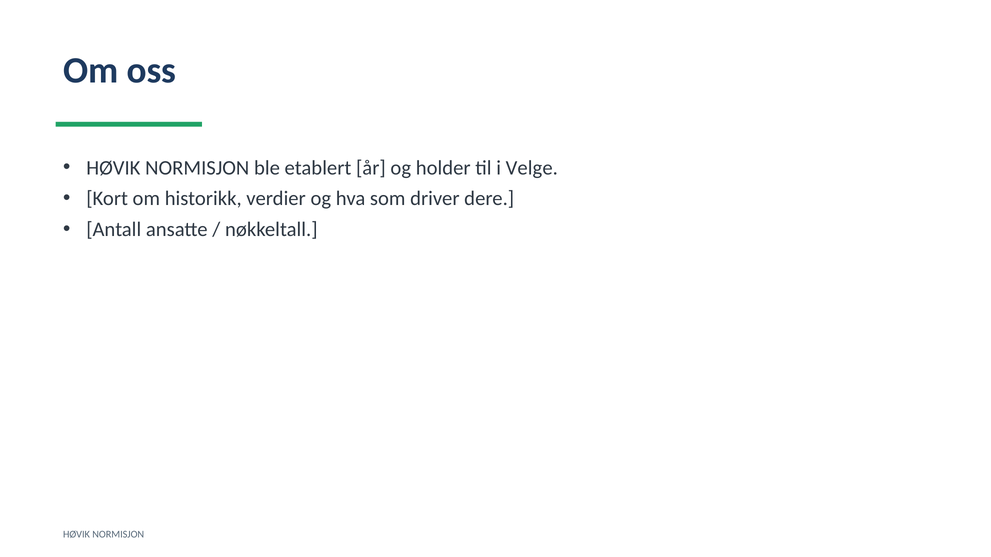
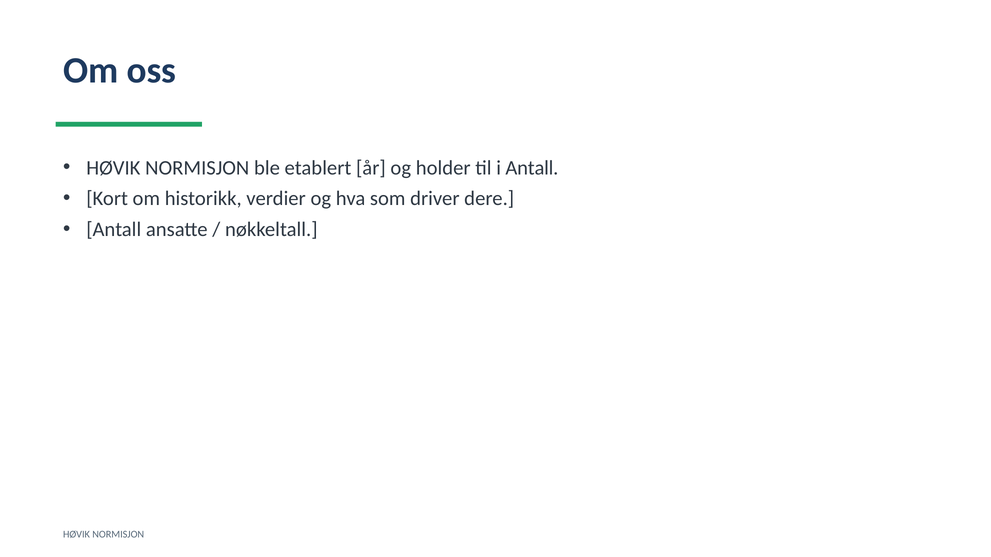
i Velge: Velge -> Antall
